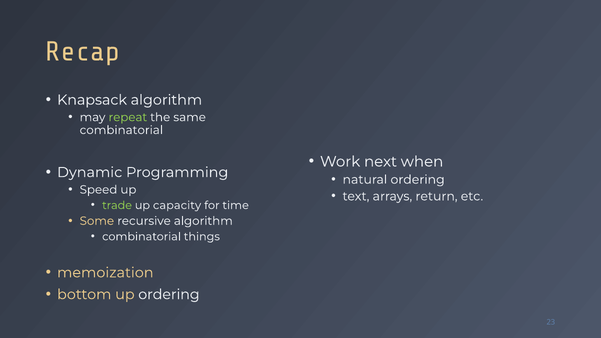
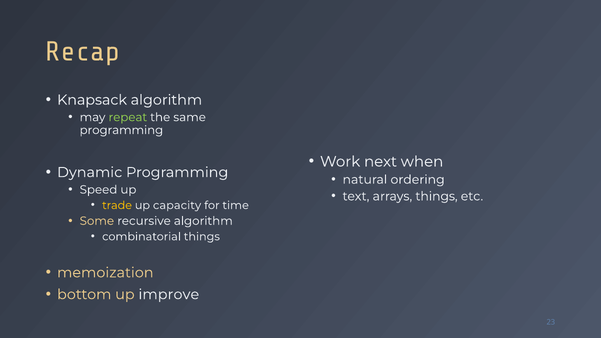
combinatorial at (121, 130): combinatorial -> programming
arrays return: return -> things
trade colour: light green -> yellow
up ordering: ordering -> improve
